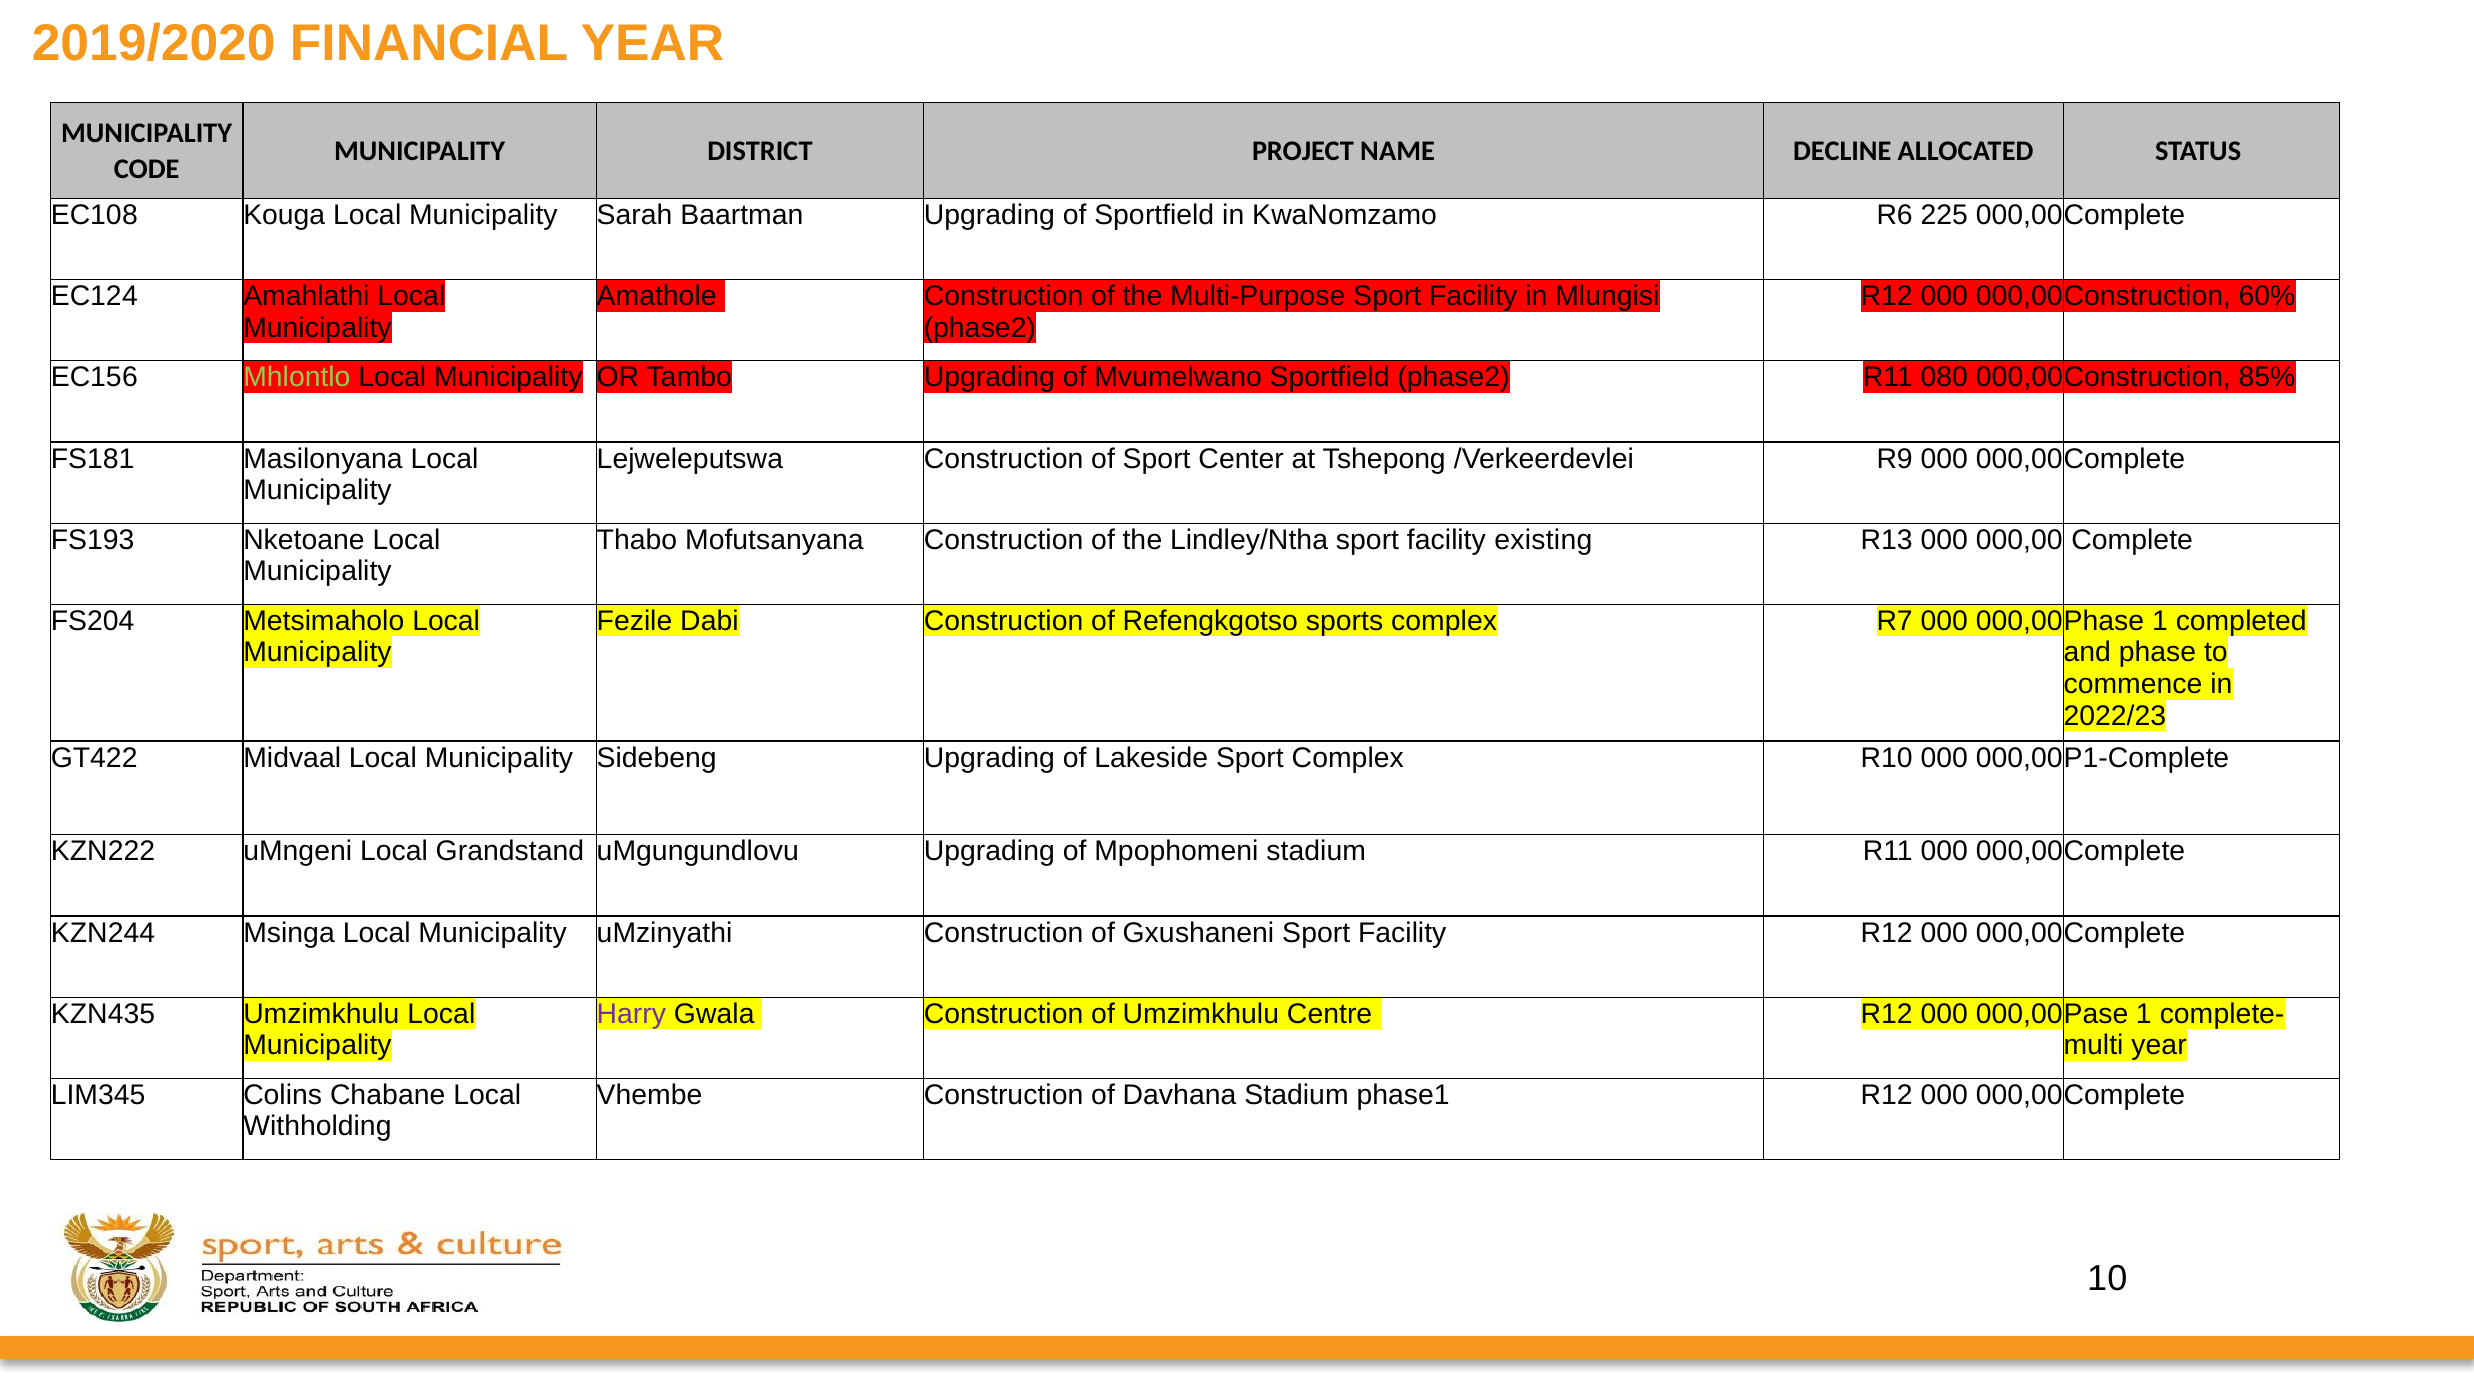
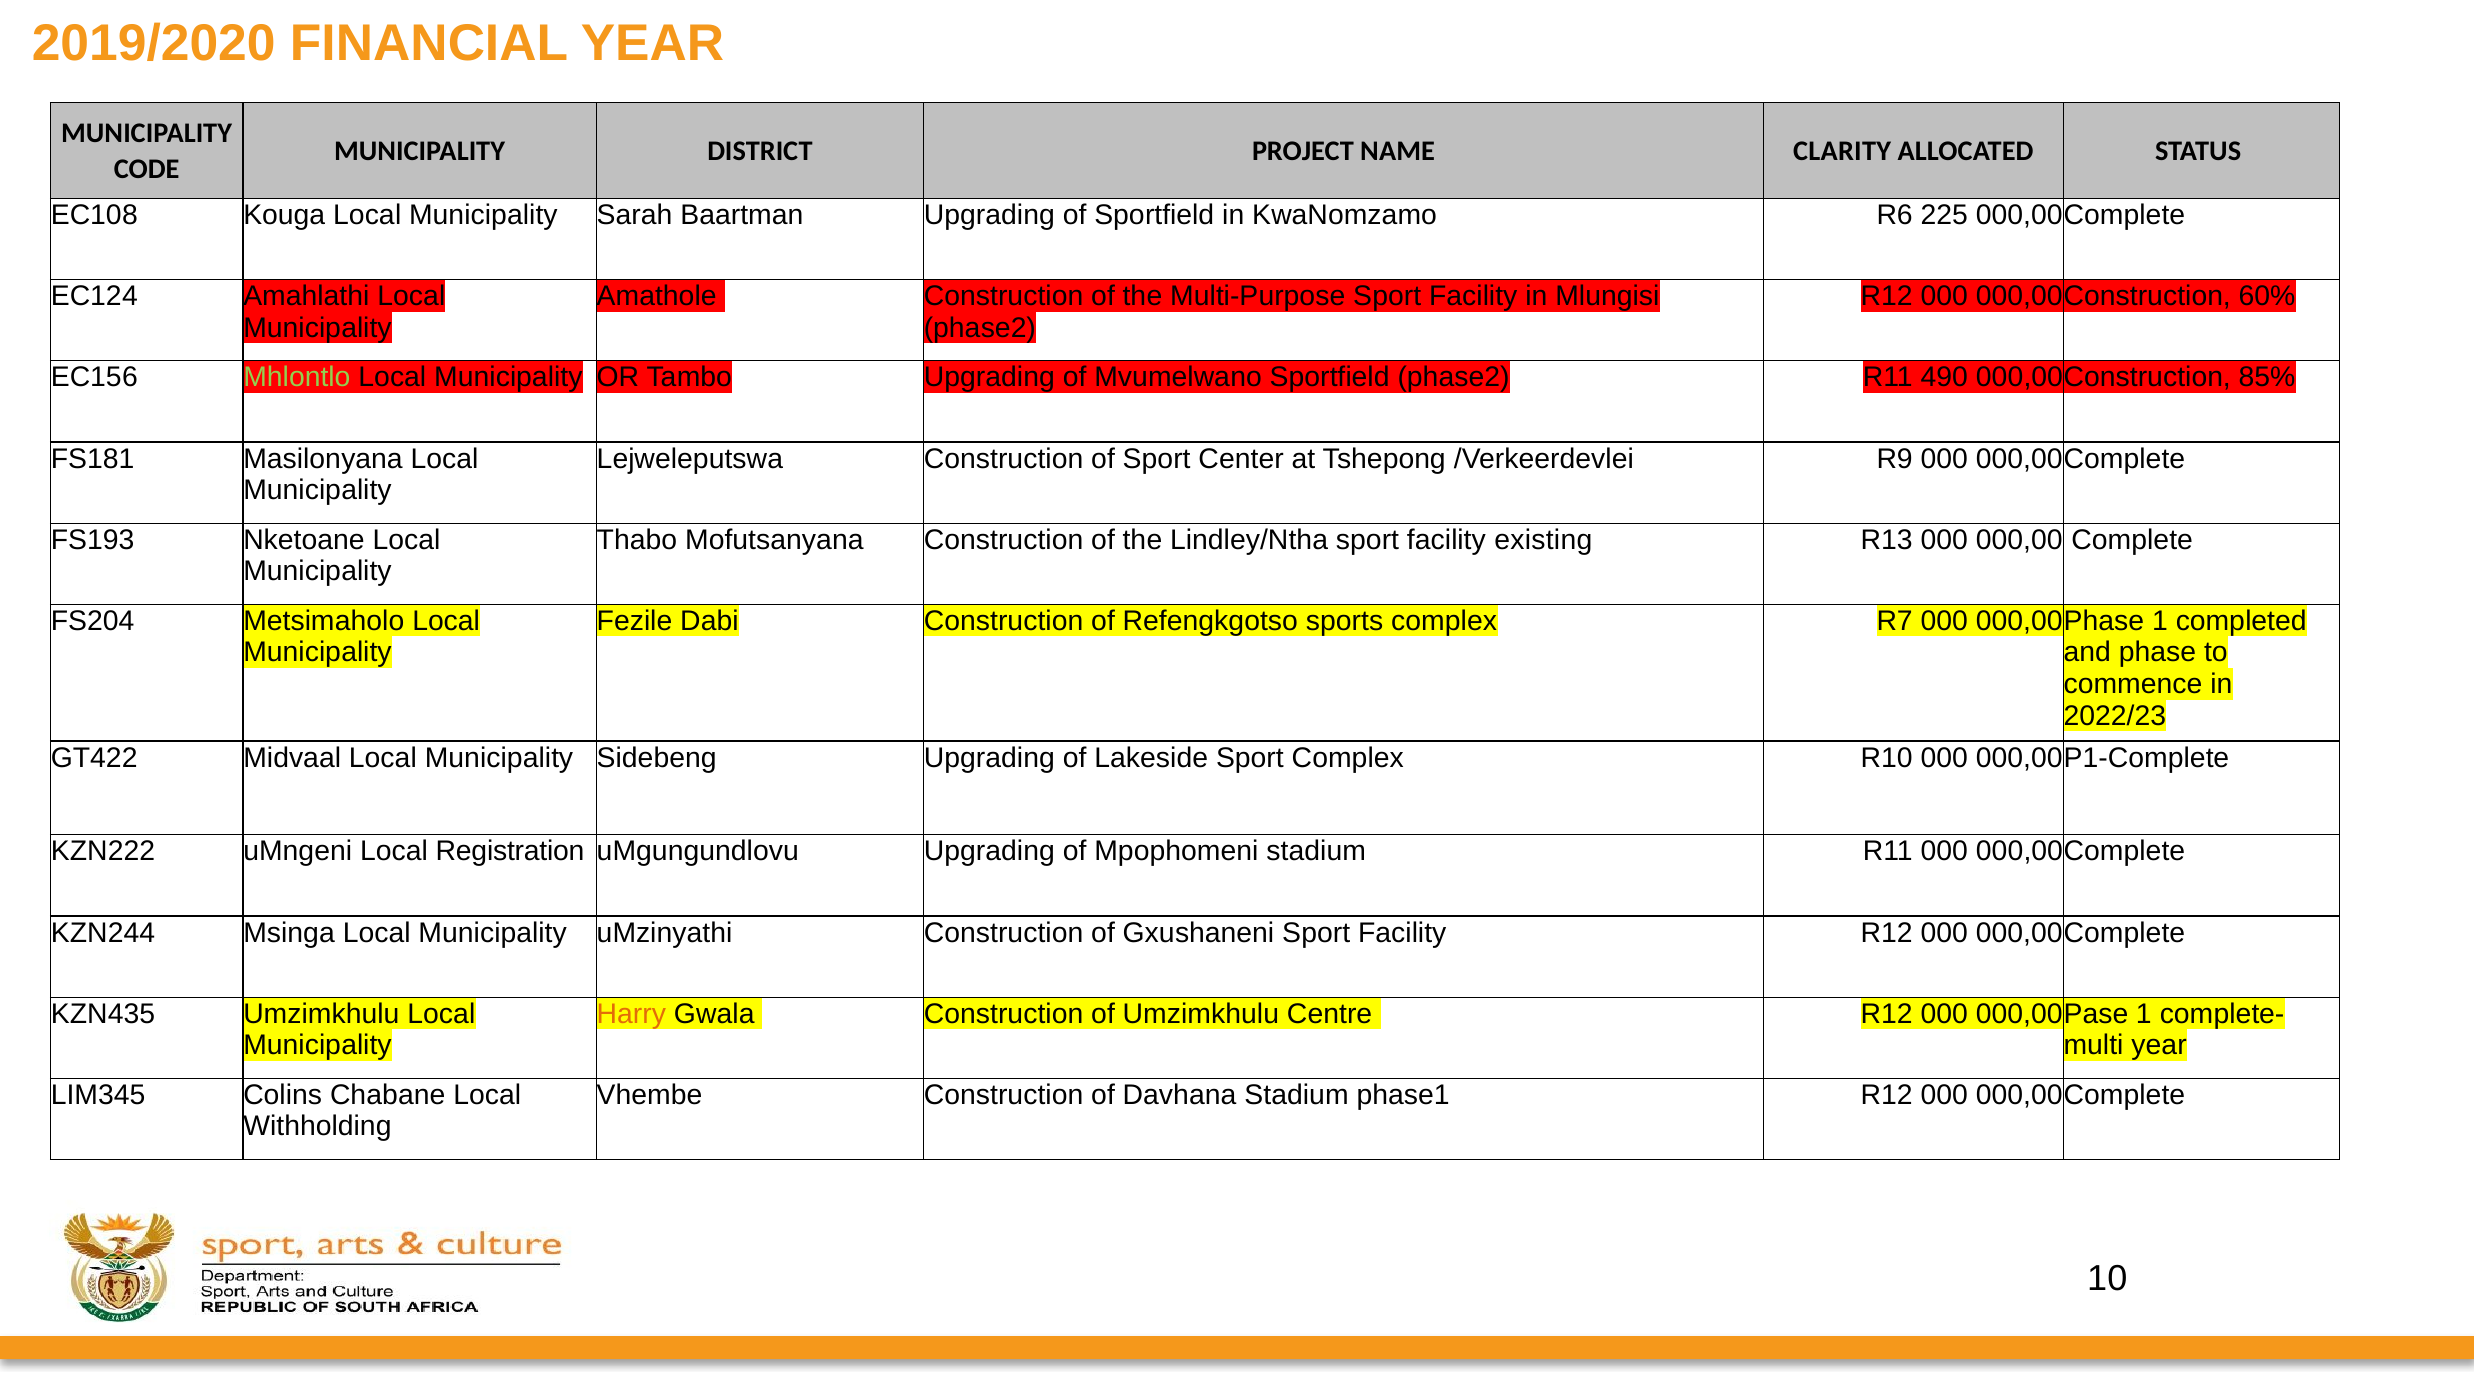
DECLINE: DECLINE -> CLARITY
080: 080 -> 490
Grandstand: Grandstand -> Registration
Harry colour: purple -> orange
